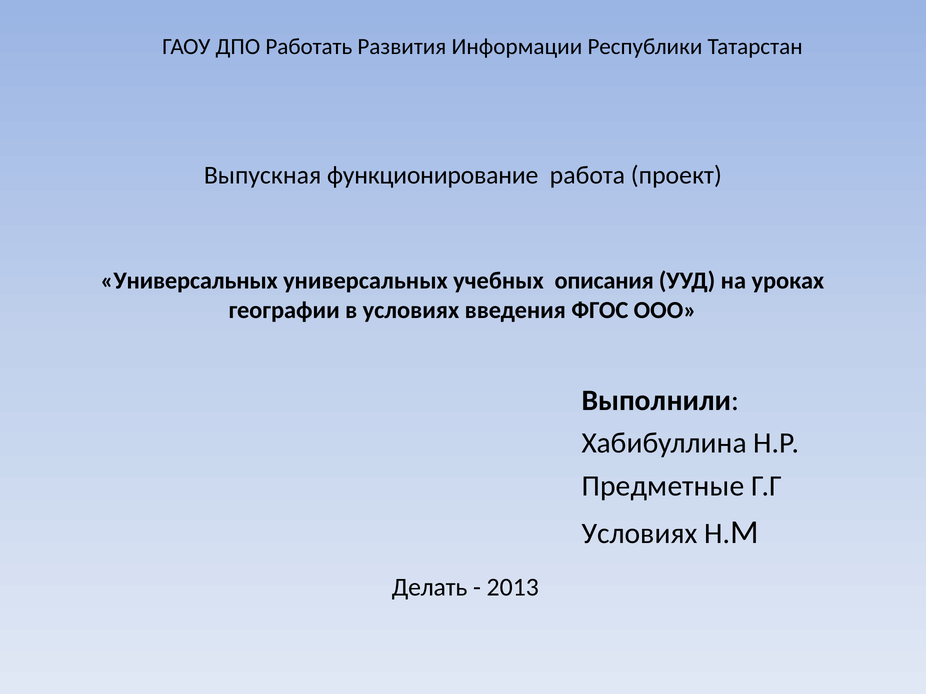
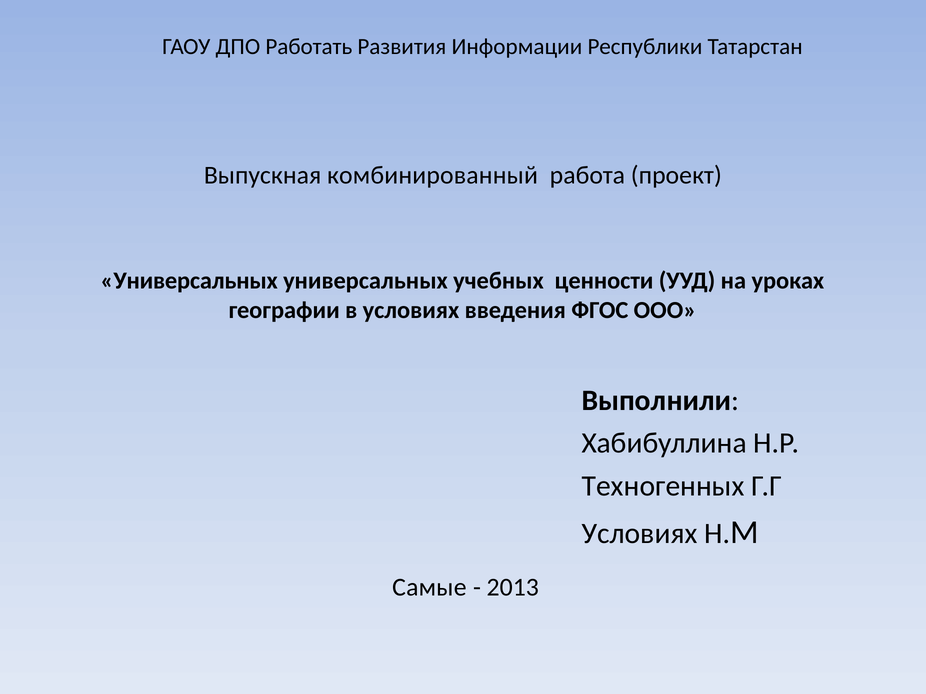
функционирование: функционирование -> комбинированный
описания: описания -> ценности
Предметные: Предметные -> Техногенных
Делать: Делать -> Самые
